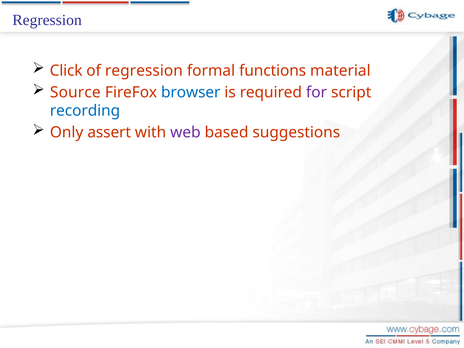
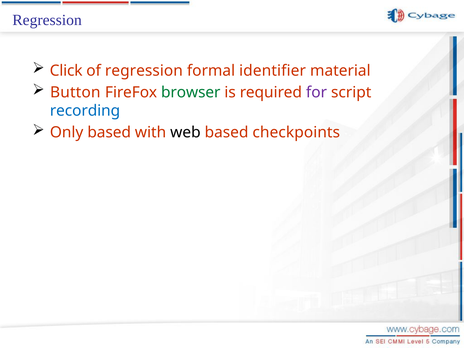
functions: functions -> identifier
Source: Source -> Button
browser colour: blue -> green
Only assert: assert -> based
web colour: purple -> black
suggestions: suggestions -> checkpoints
